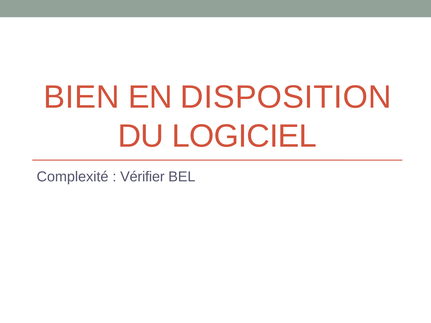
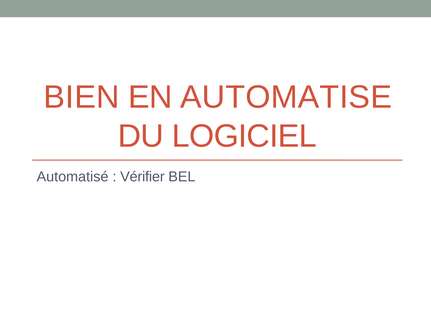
DISPOSITION: DISPOSITION -> AUTOMATISE
Complexité: Complexité -> Automatisé
